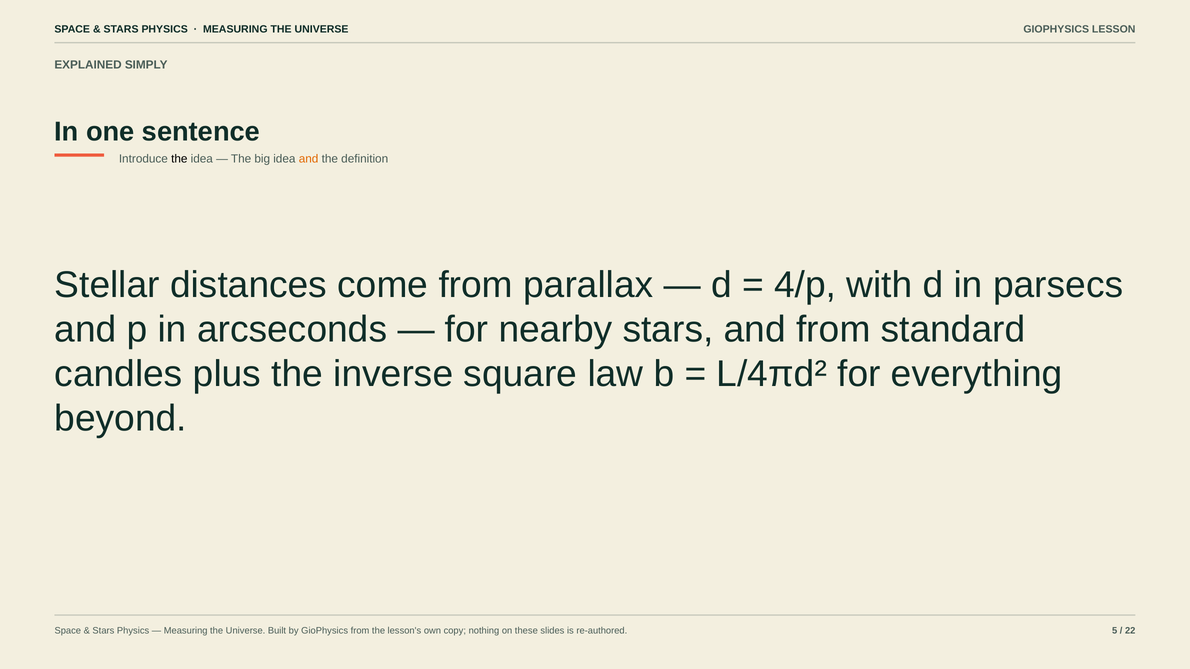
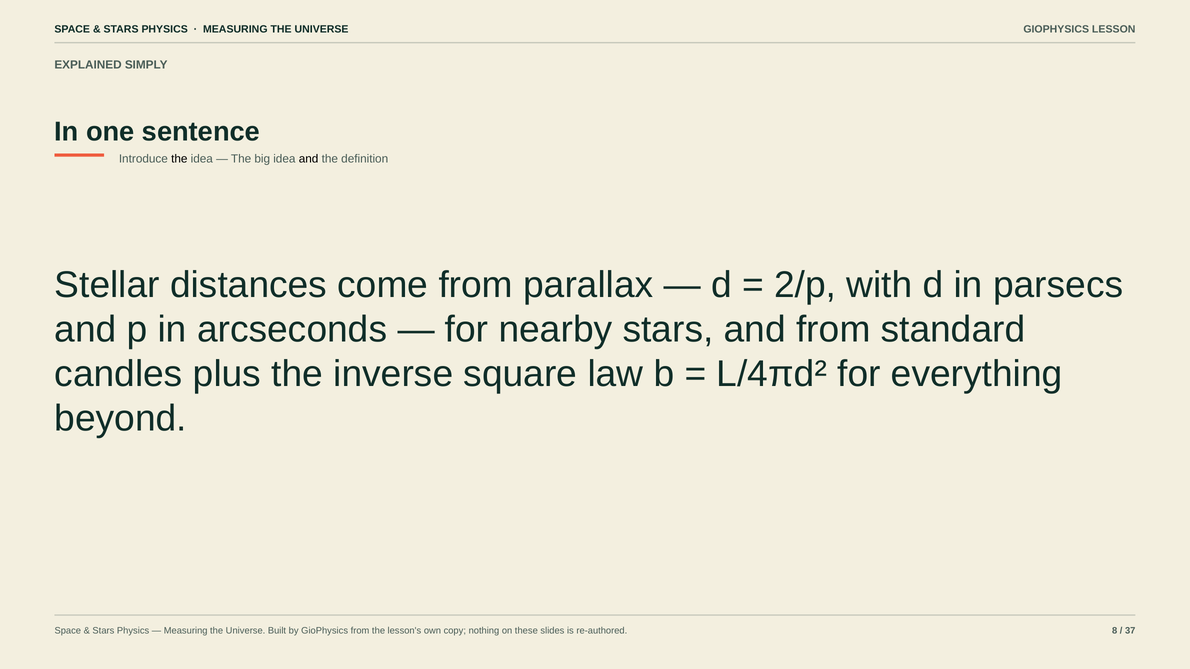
and at (309, 159) colour: orange -> black
4/p: 4/p -> 2/p
5: 5 -> 8
22: 22 -> 37
